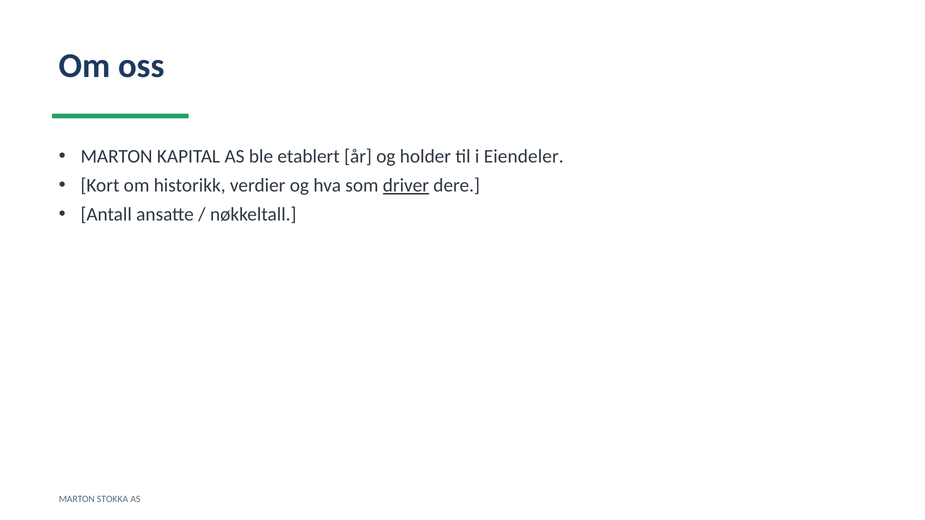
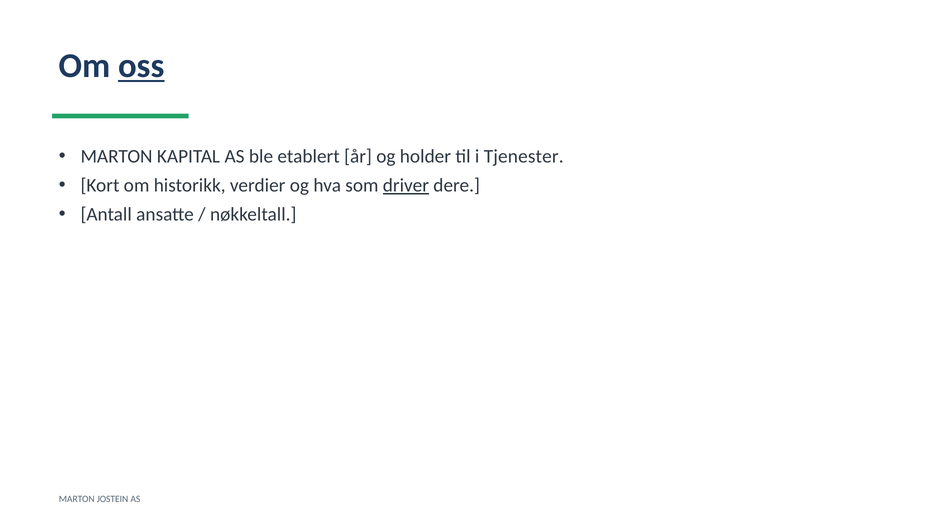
oss underline: none -> present
Eiendeler: Eiendeler -> Tjenester
STOKKA: STOKKA -> JOSTEIN
